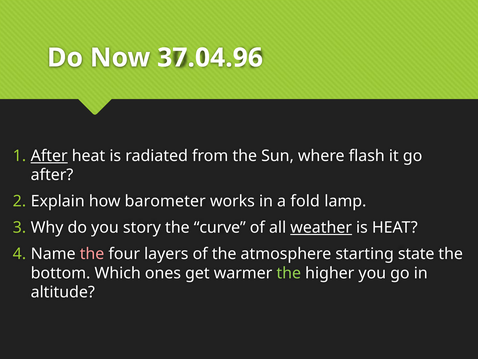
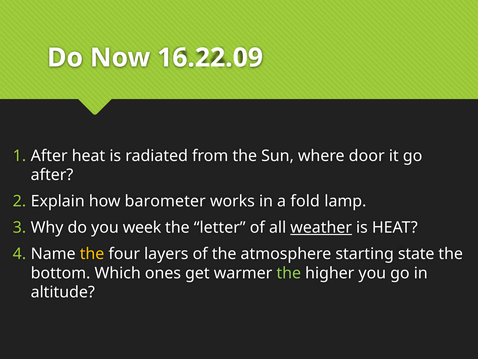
37.04.96: 37.04.96 -> 16.22.09
After at (49, 156) underline: present -> none
flash: flash -> door
story: story -> week
curve: curve -> letter
the at (92, 254) colour: pink -> yellow
